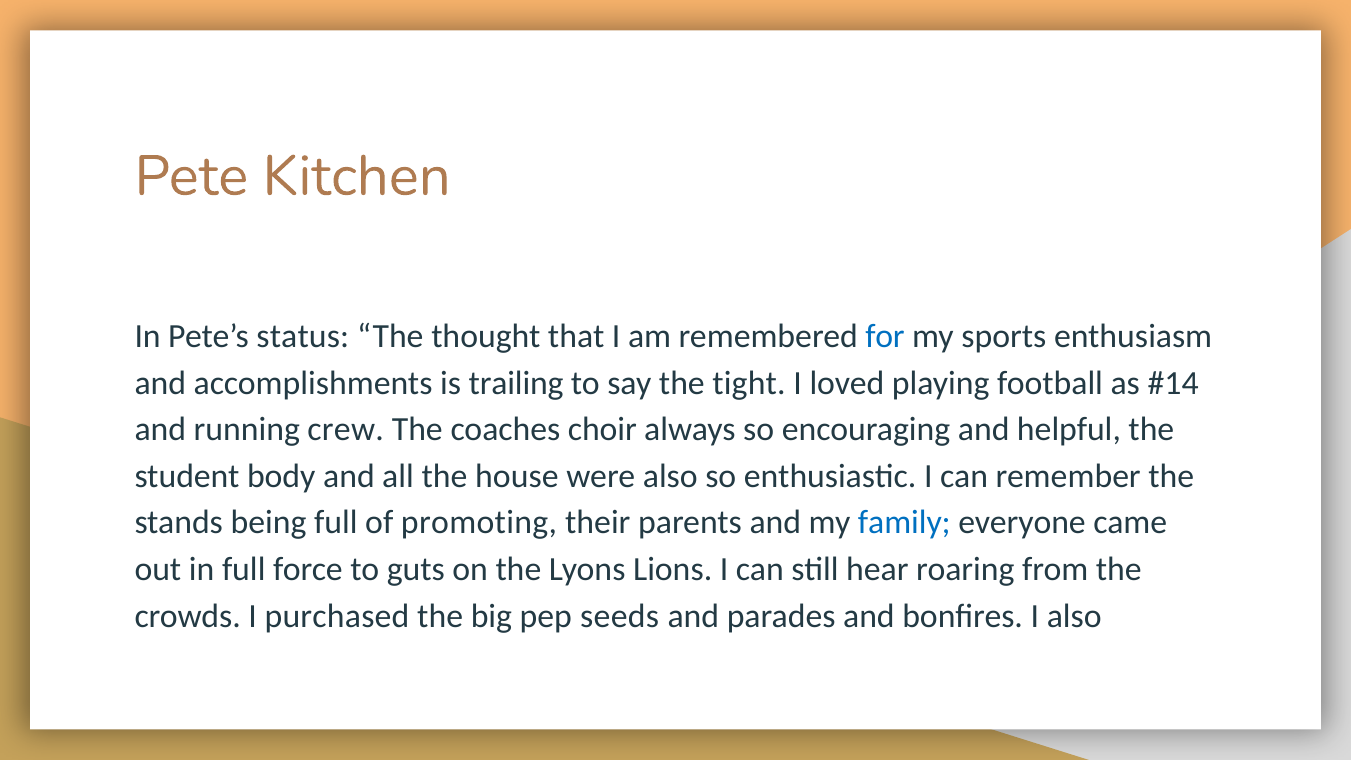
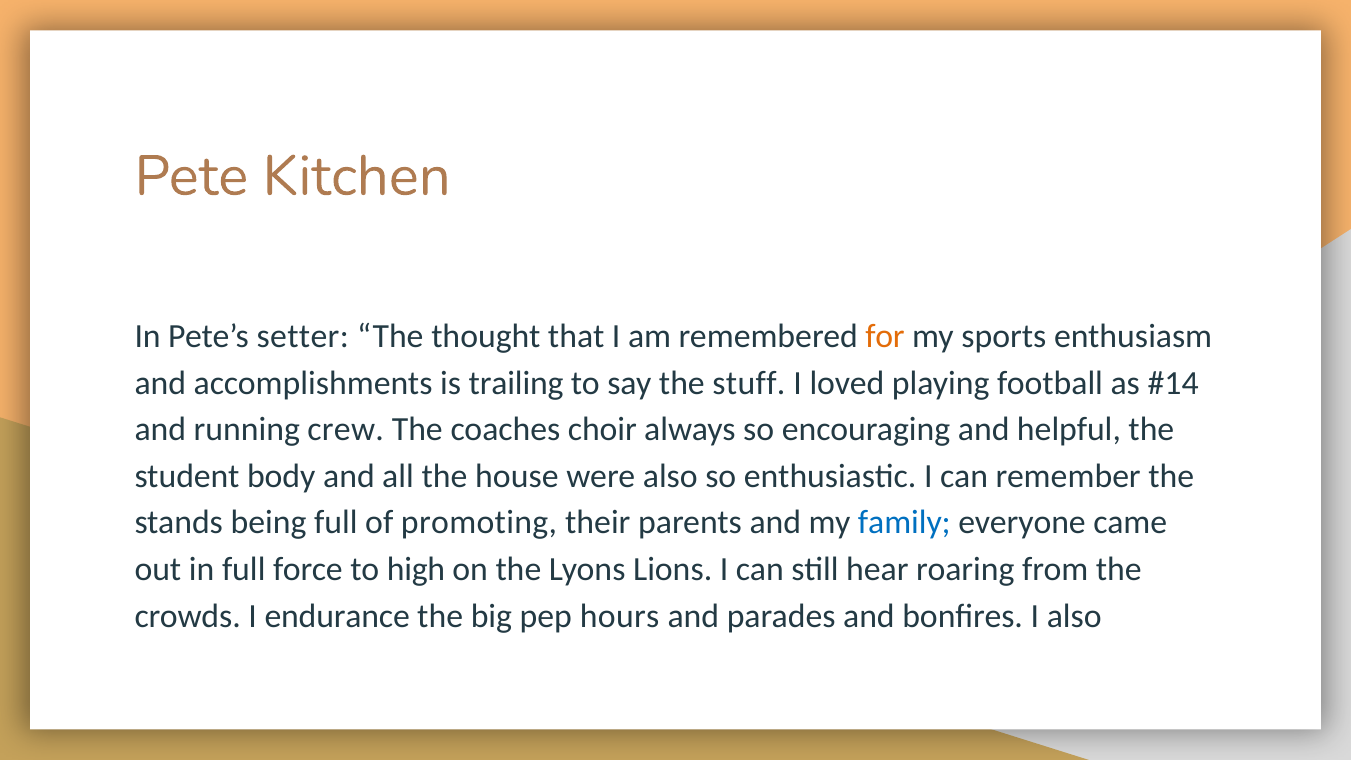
status: status -> setter
for colour: blue -> orange
tight: tight -> stuff
guts: guts -> high
purchased: purchased -> endurance
seeds: seeds -> hours
